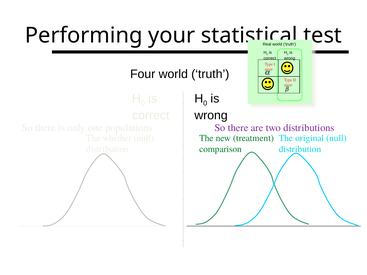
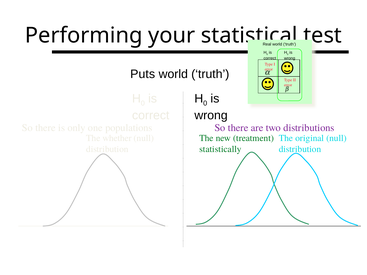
Four: Four -> Puts
comparison: comparison -> statistically
